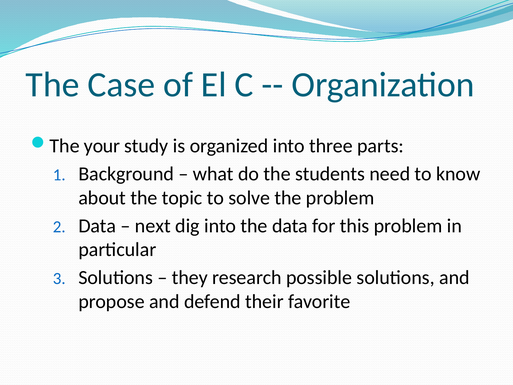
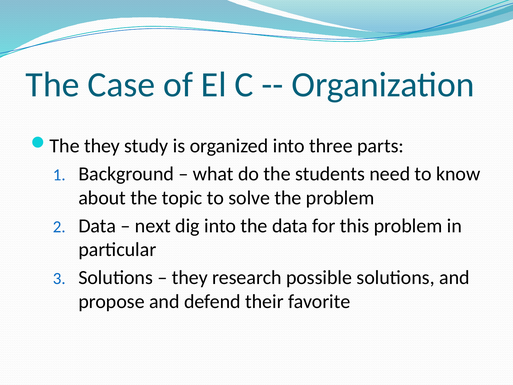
The your: your -> they
